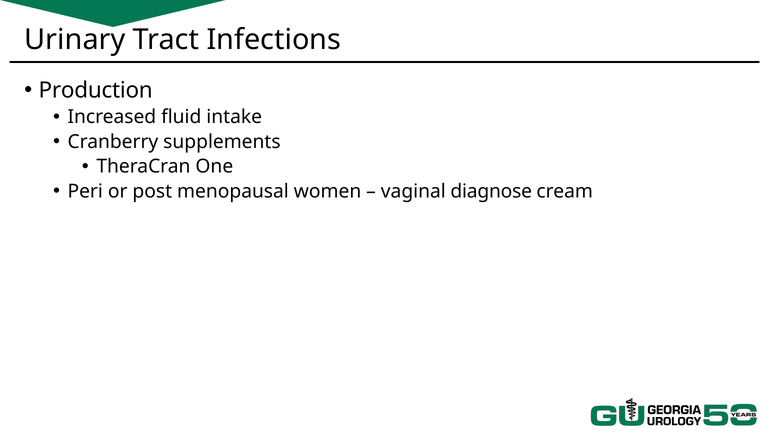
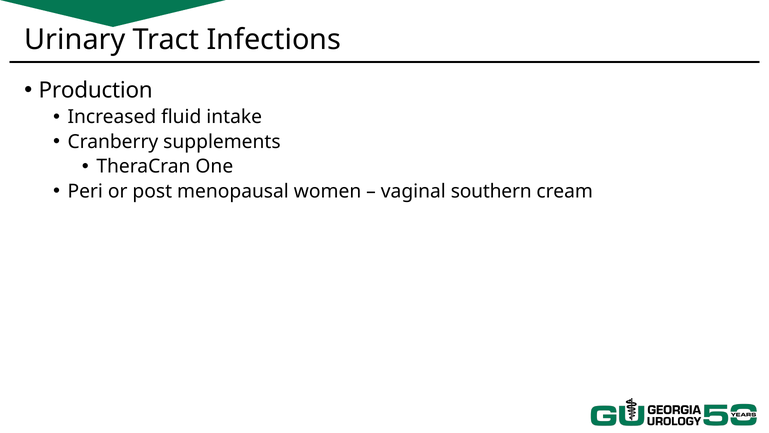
diagnose: diagnose -> southern
